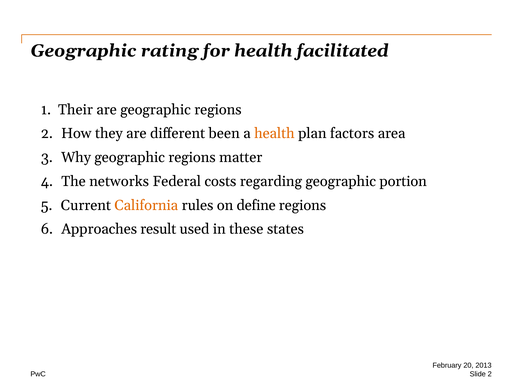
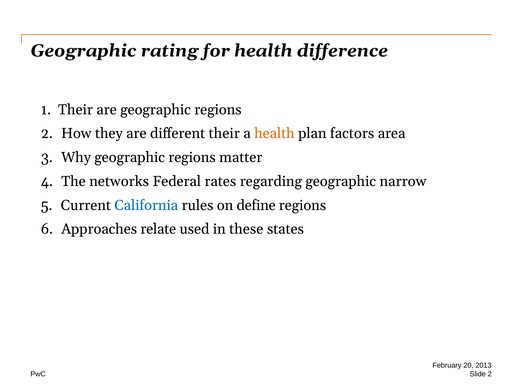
facilitated: facilitated -> difference
different been: been -> their
costs: costs -> rates
portion: portion -> narrow
California colour: orange -> blue
result: result -> relate
